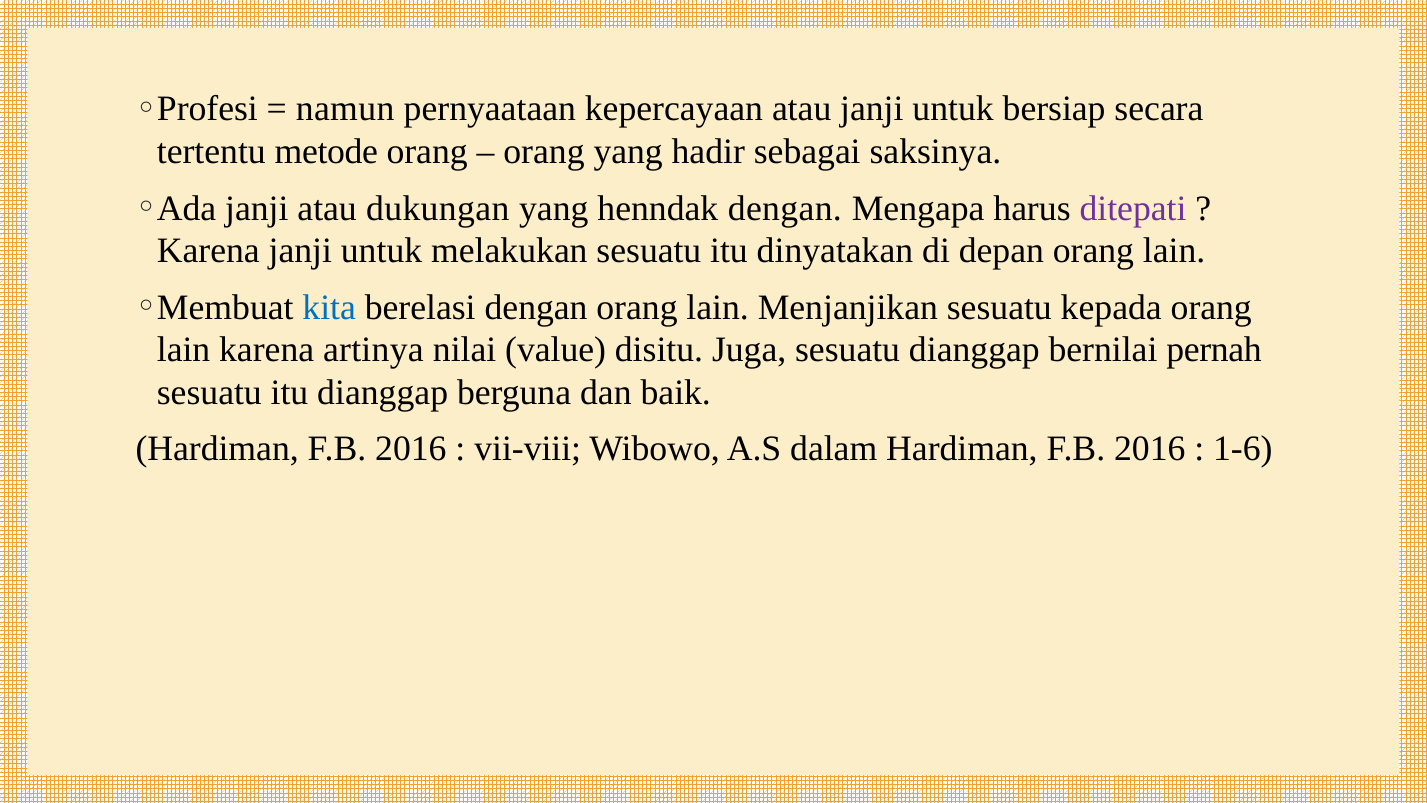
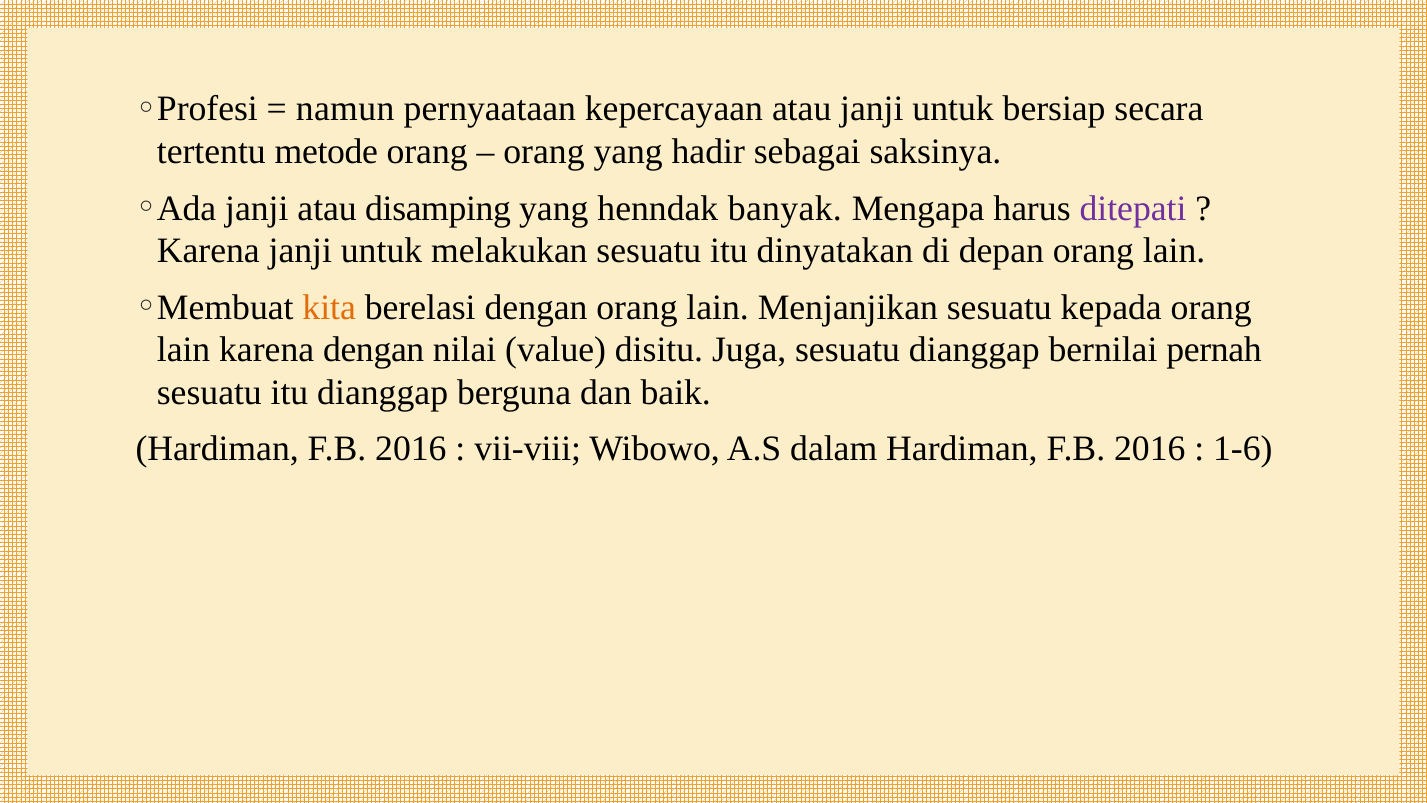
dukungan: dukungan -> disamping
henndak dengan: dengan -> banyak
kita colour: blue -> orange
karena artinya: artinya -> dengan
